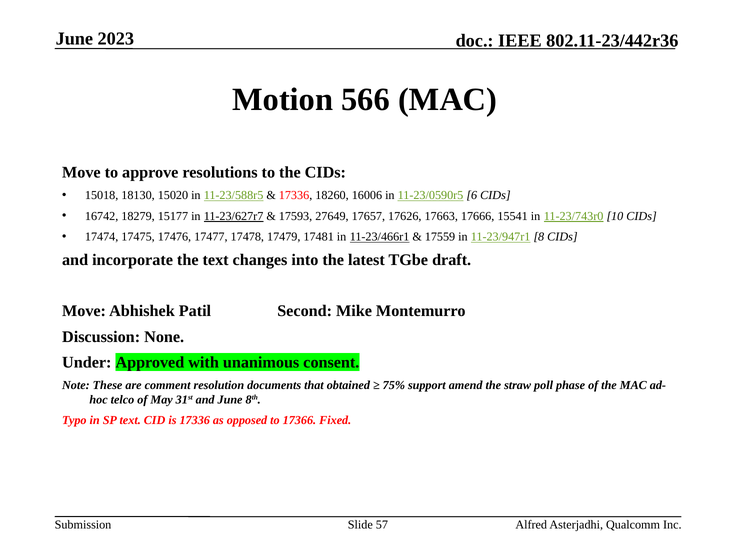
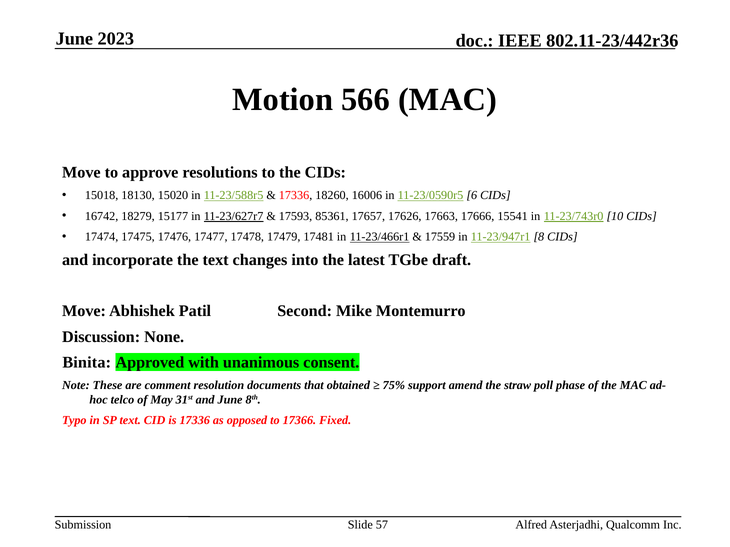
27649: 27649 -> 85361
Under: Under -> Binita
